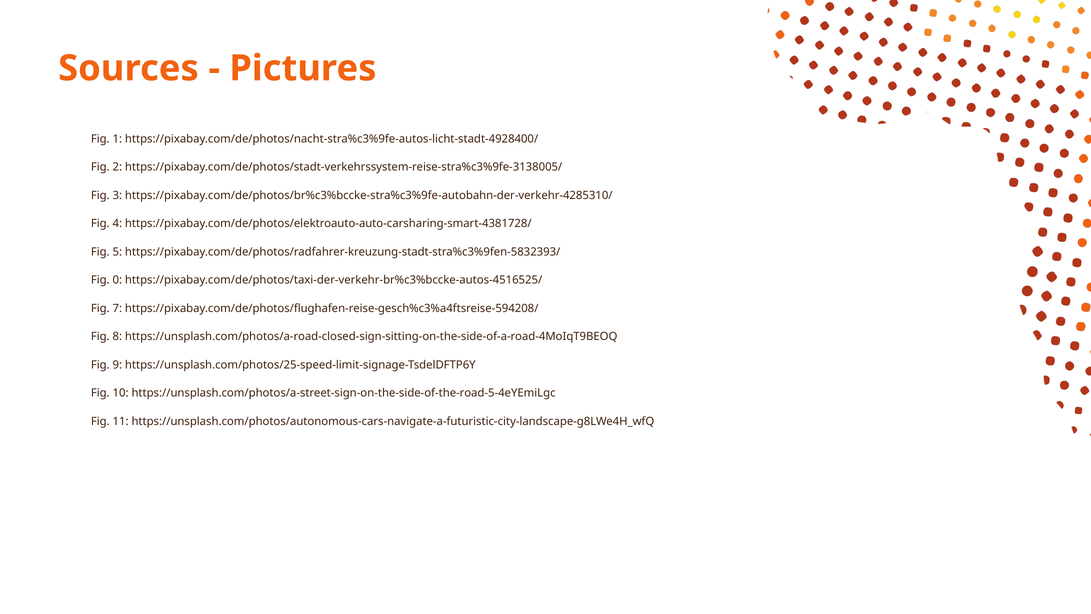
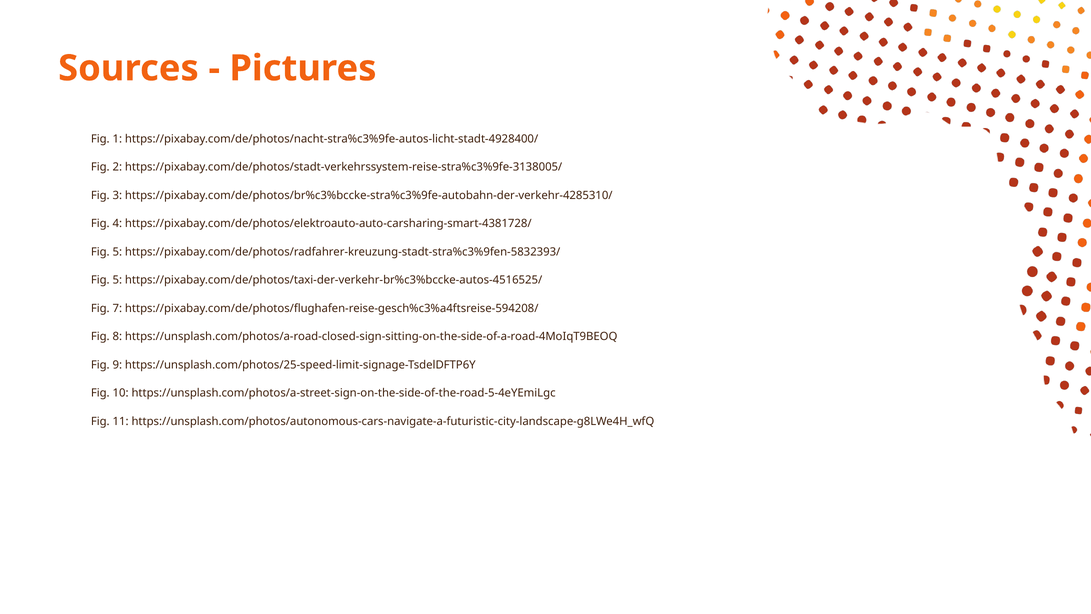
0 at (117, 280): 0 -> 5
